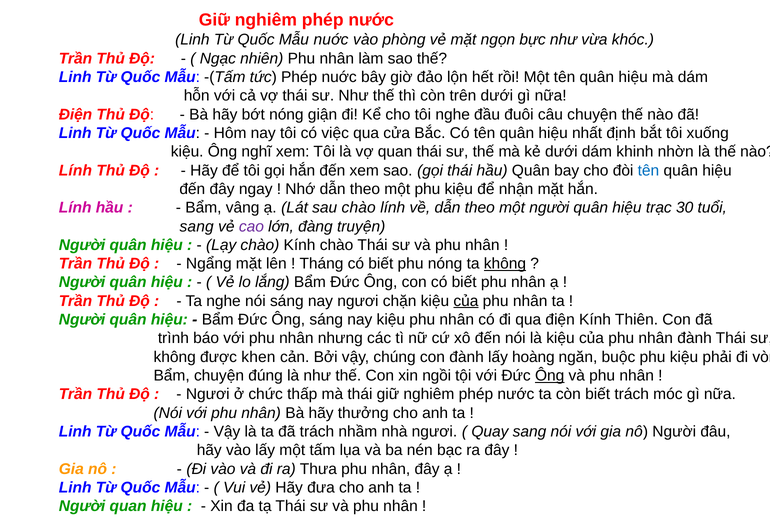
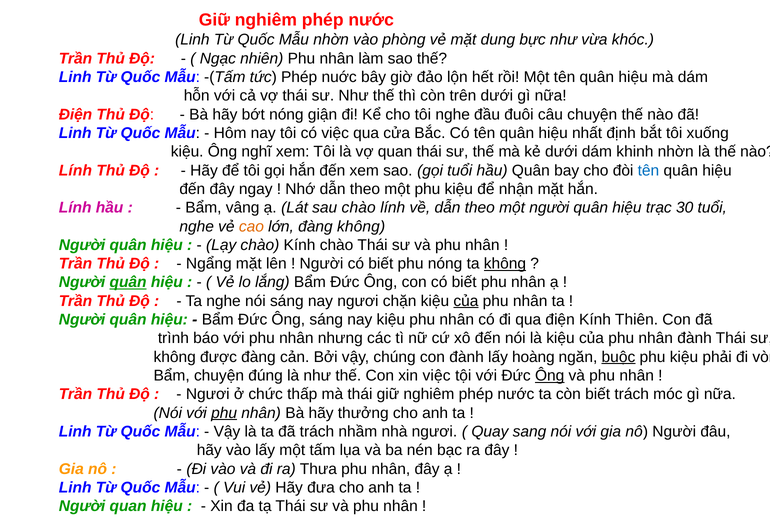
Mẫu nuớc: nuớc -> nhờn
ngọn: ngọn -> dung
gọi thái: thái -> tuổi
sang at (197, 226): sang -> nghe
cao colour: purple -> orange
đàng truyện: truyện -> không
Tháng at (321, 264): Tháng -> Người
quân at (128, 282) underline: none -> present
được khen: khen -> đàng
buộc underline: none -> present
xin ngồi: ngồi -> việc
phu at (224, 413) underline: none -> present
